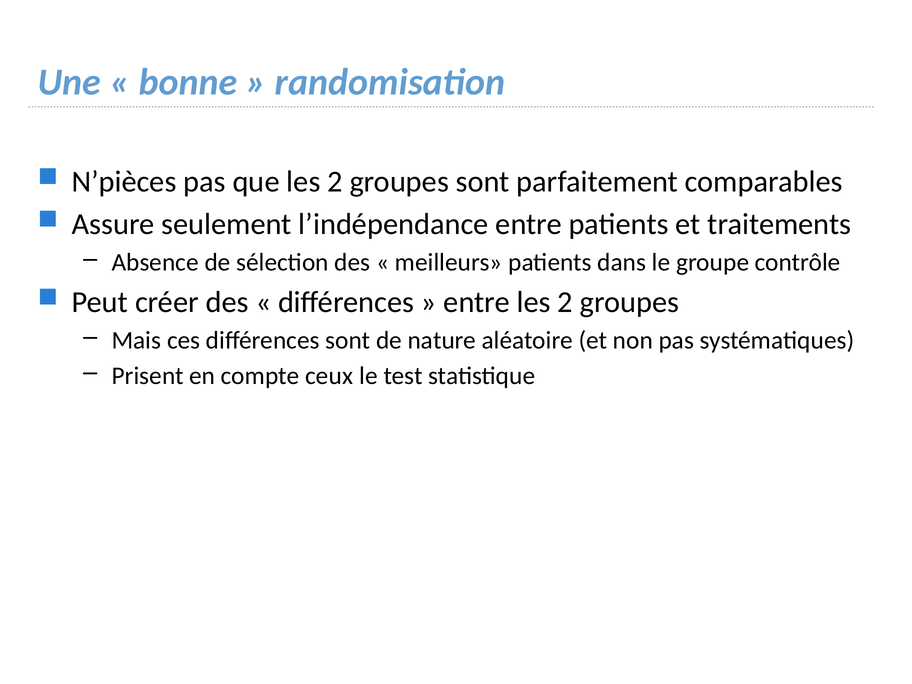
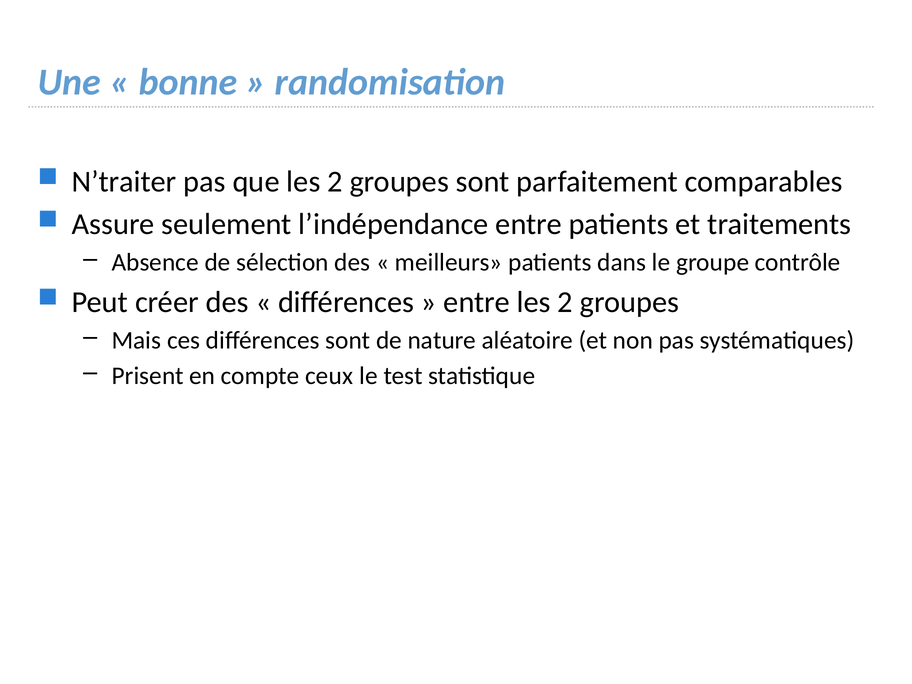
N’pièces: N’pièces -> N’traiter
